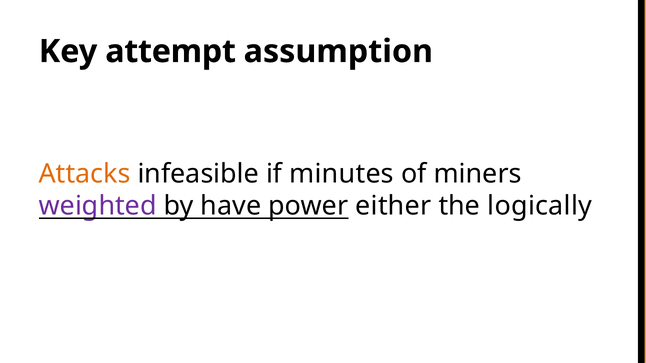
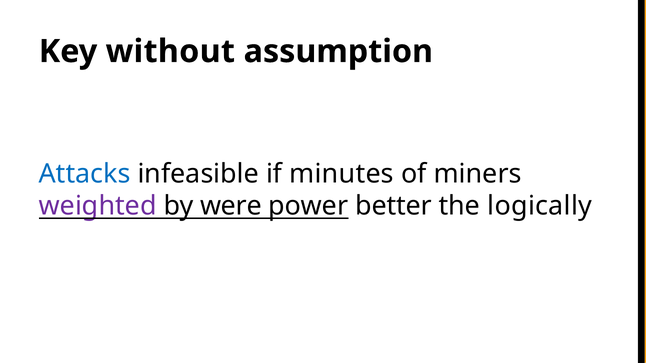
attempt: attempt -> without
Attacks colour: orange -> blue
have: have -> were
either: either -> better
